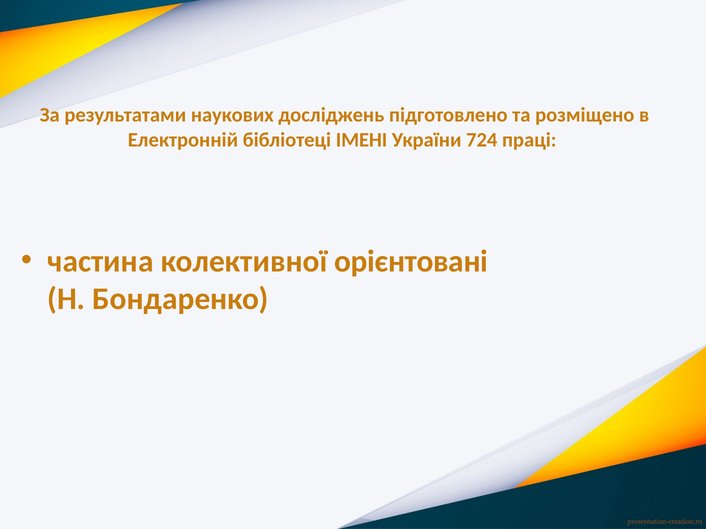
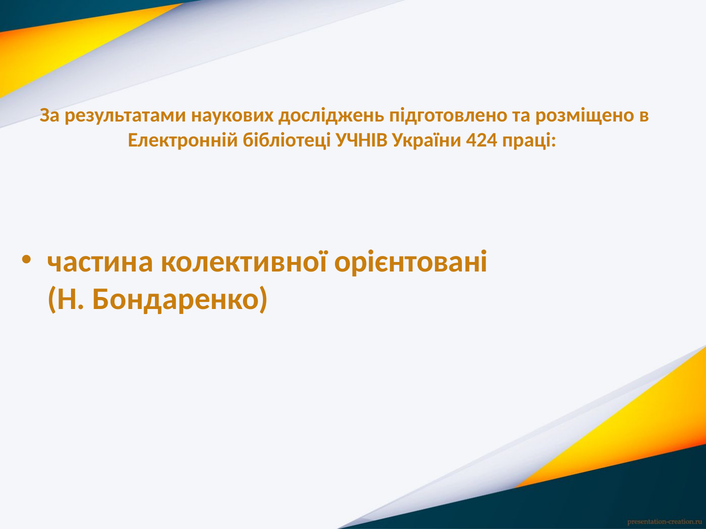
ІМЕНІ: ІМЕНІ -> УЧНІВ
724: 724 -> 424
